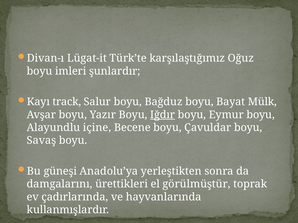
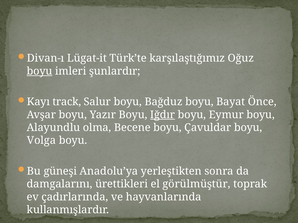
boyu at (40, 71) underline: none -> present
Mülk: Mülk -> Önce
içine: içine -> olma
Savaş: Savaş -> Volga
